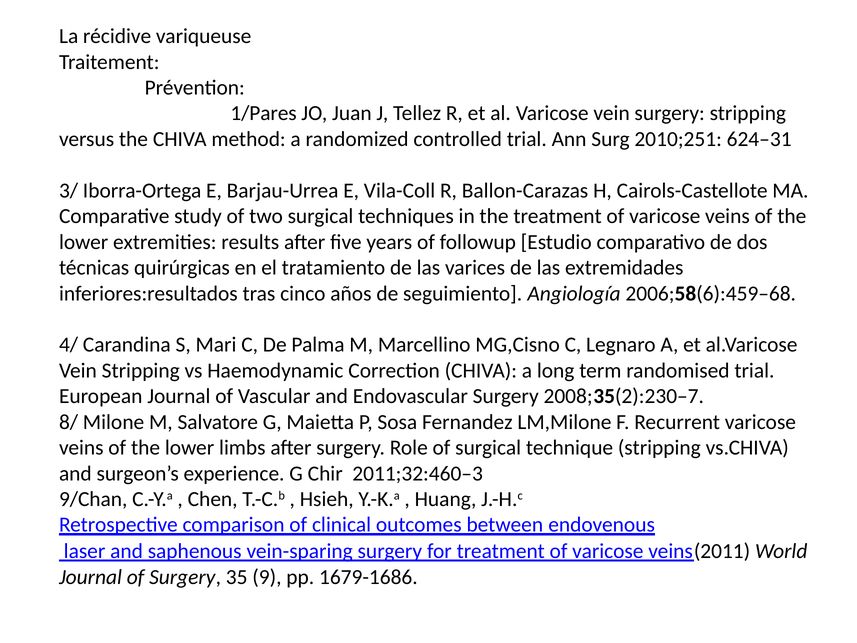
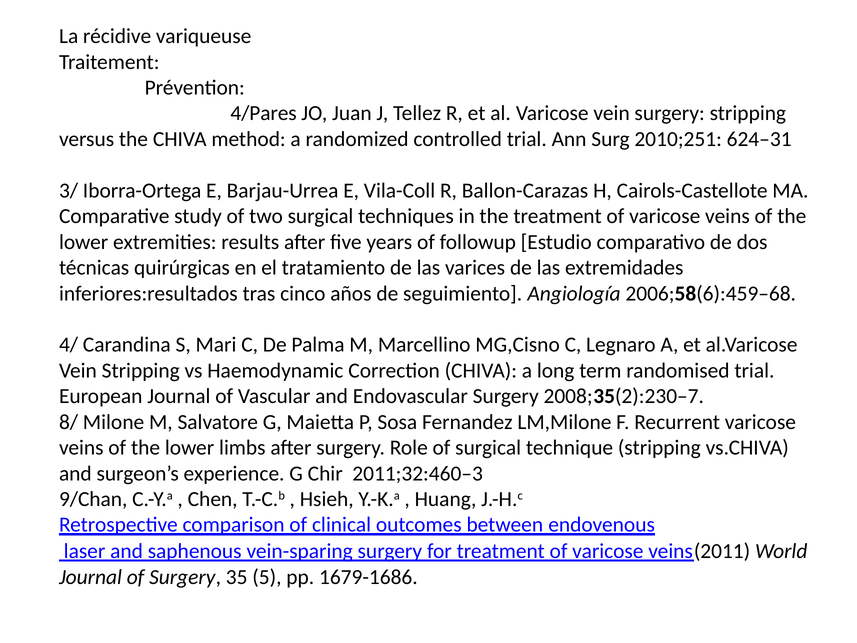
1/Pares: 1/Pares -> 4/Pares
9: 9 -> 5
